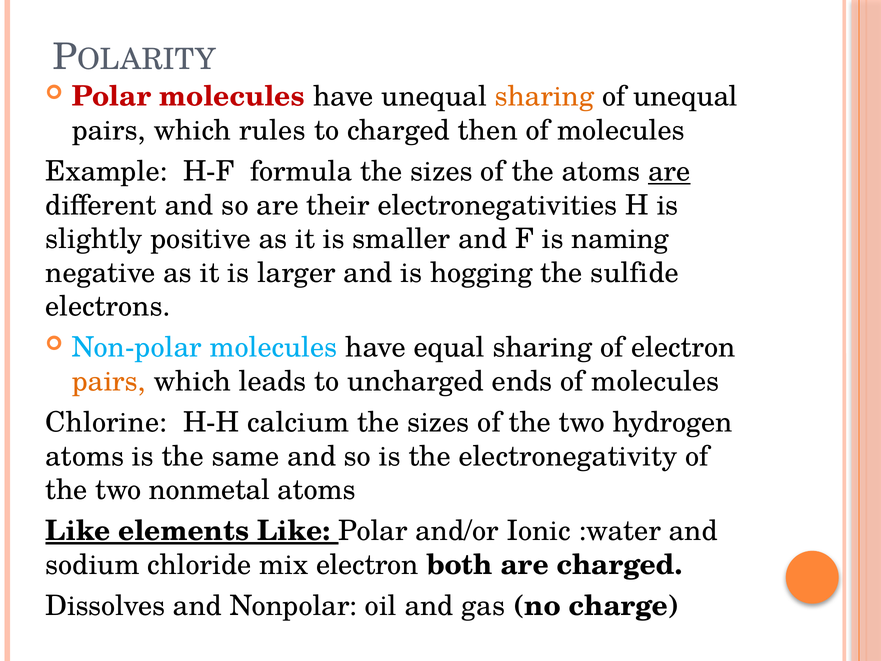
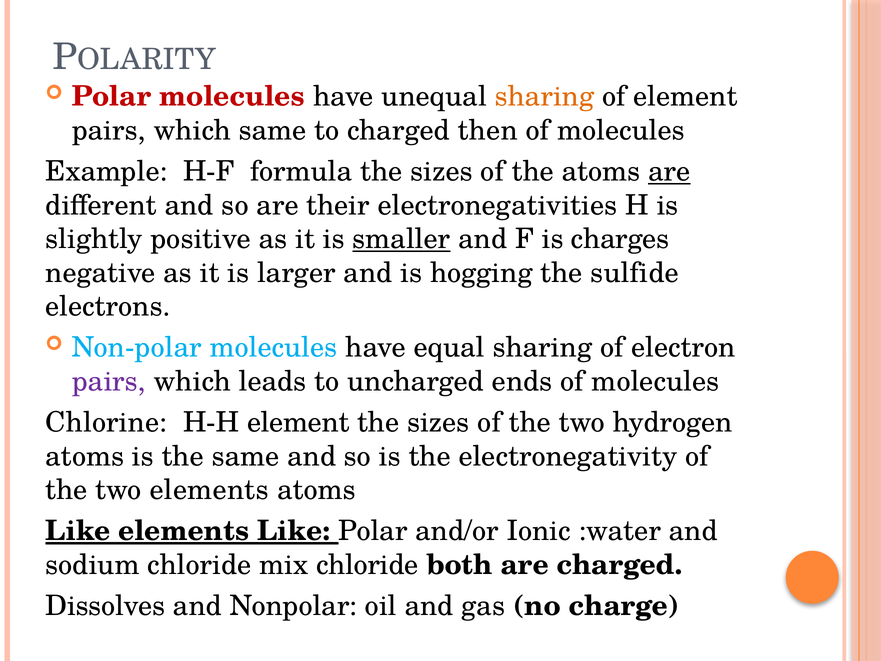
of unequal: unequal -> element
which rules: rules -> same
smaller underline: none -> present
naming: naming -> charges
pairs at (109, 381) colour: orange -> purple
H-H calcium: calcium -> element
two nonmetal: nonmetal -> elements
mix electron: electron -> chloride
